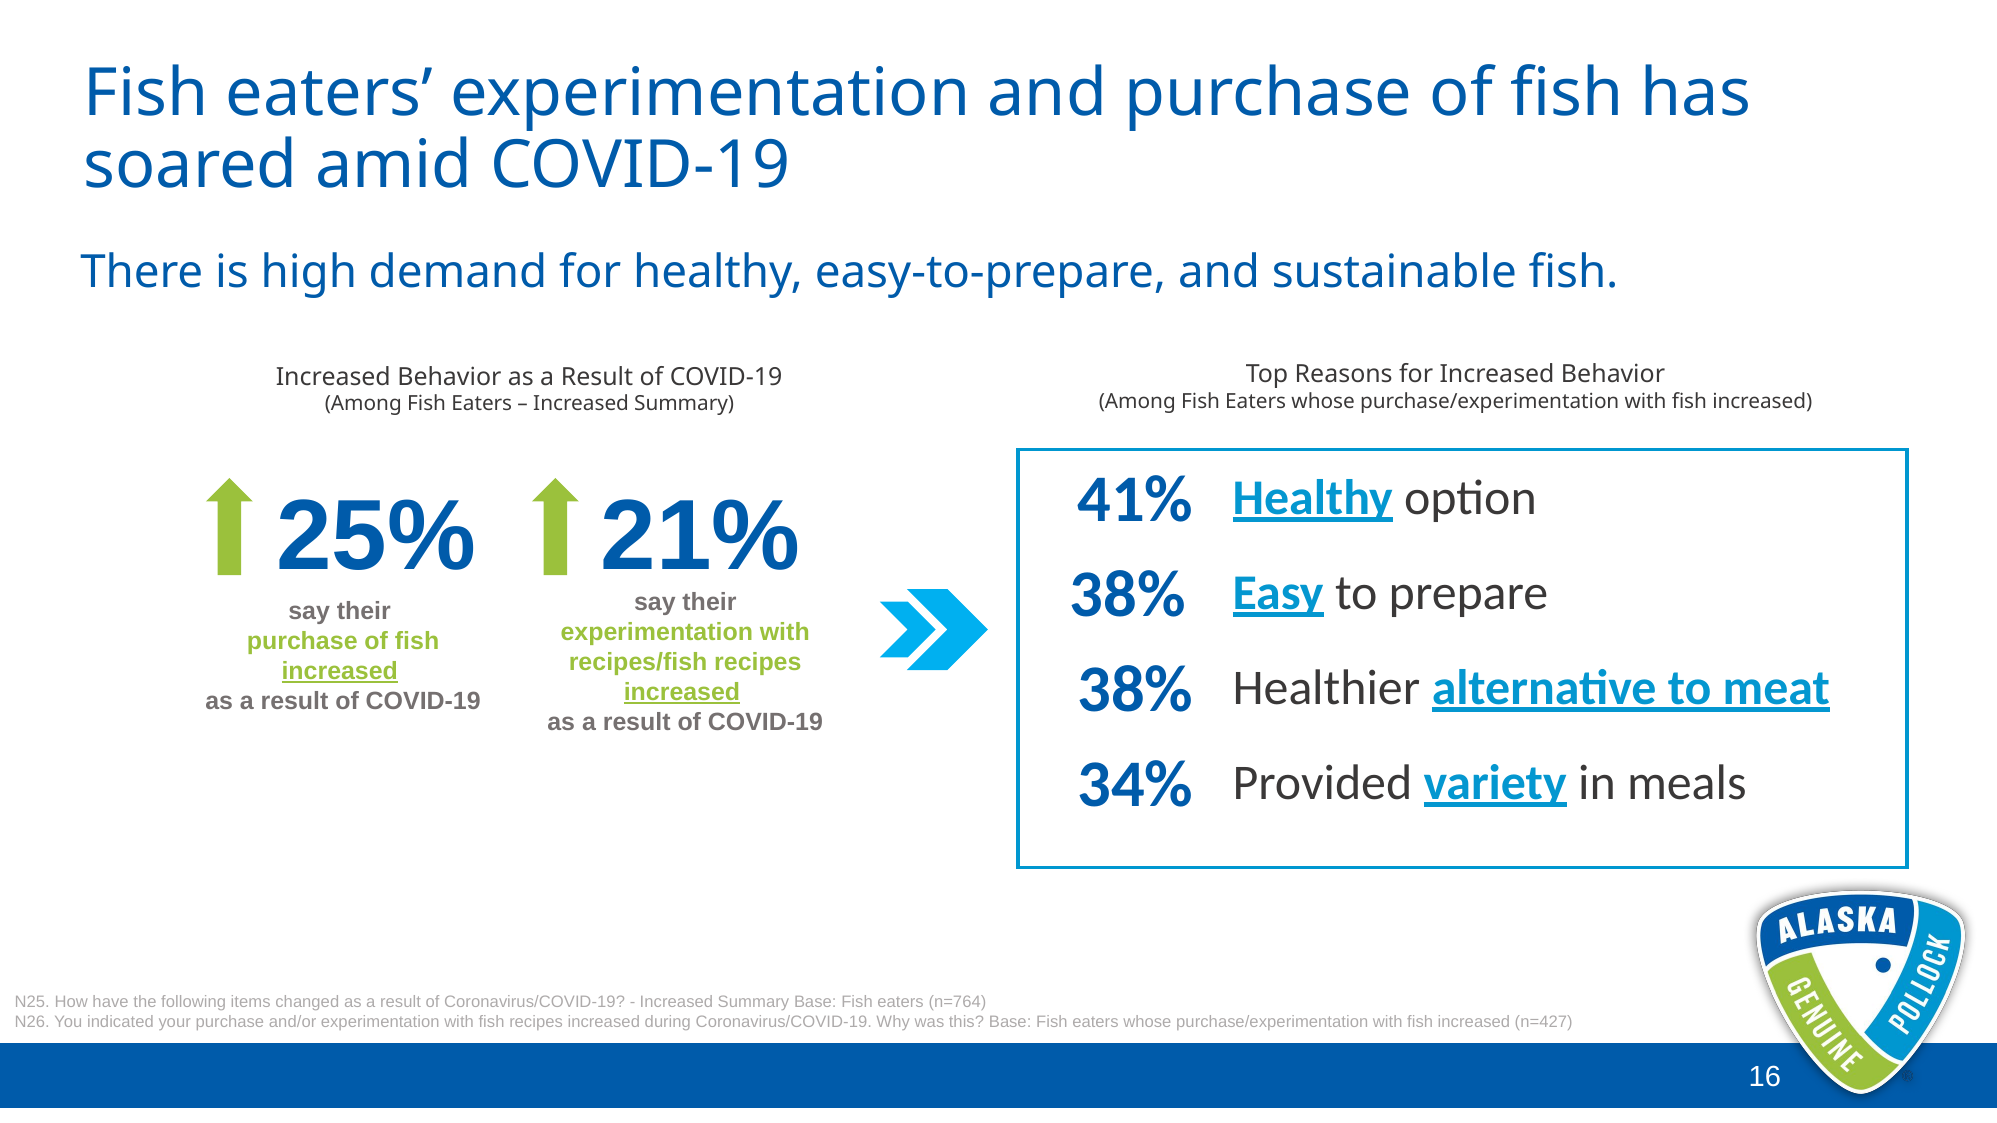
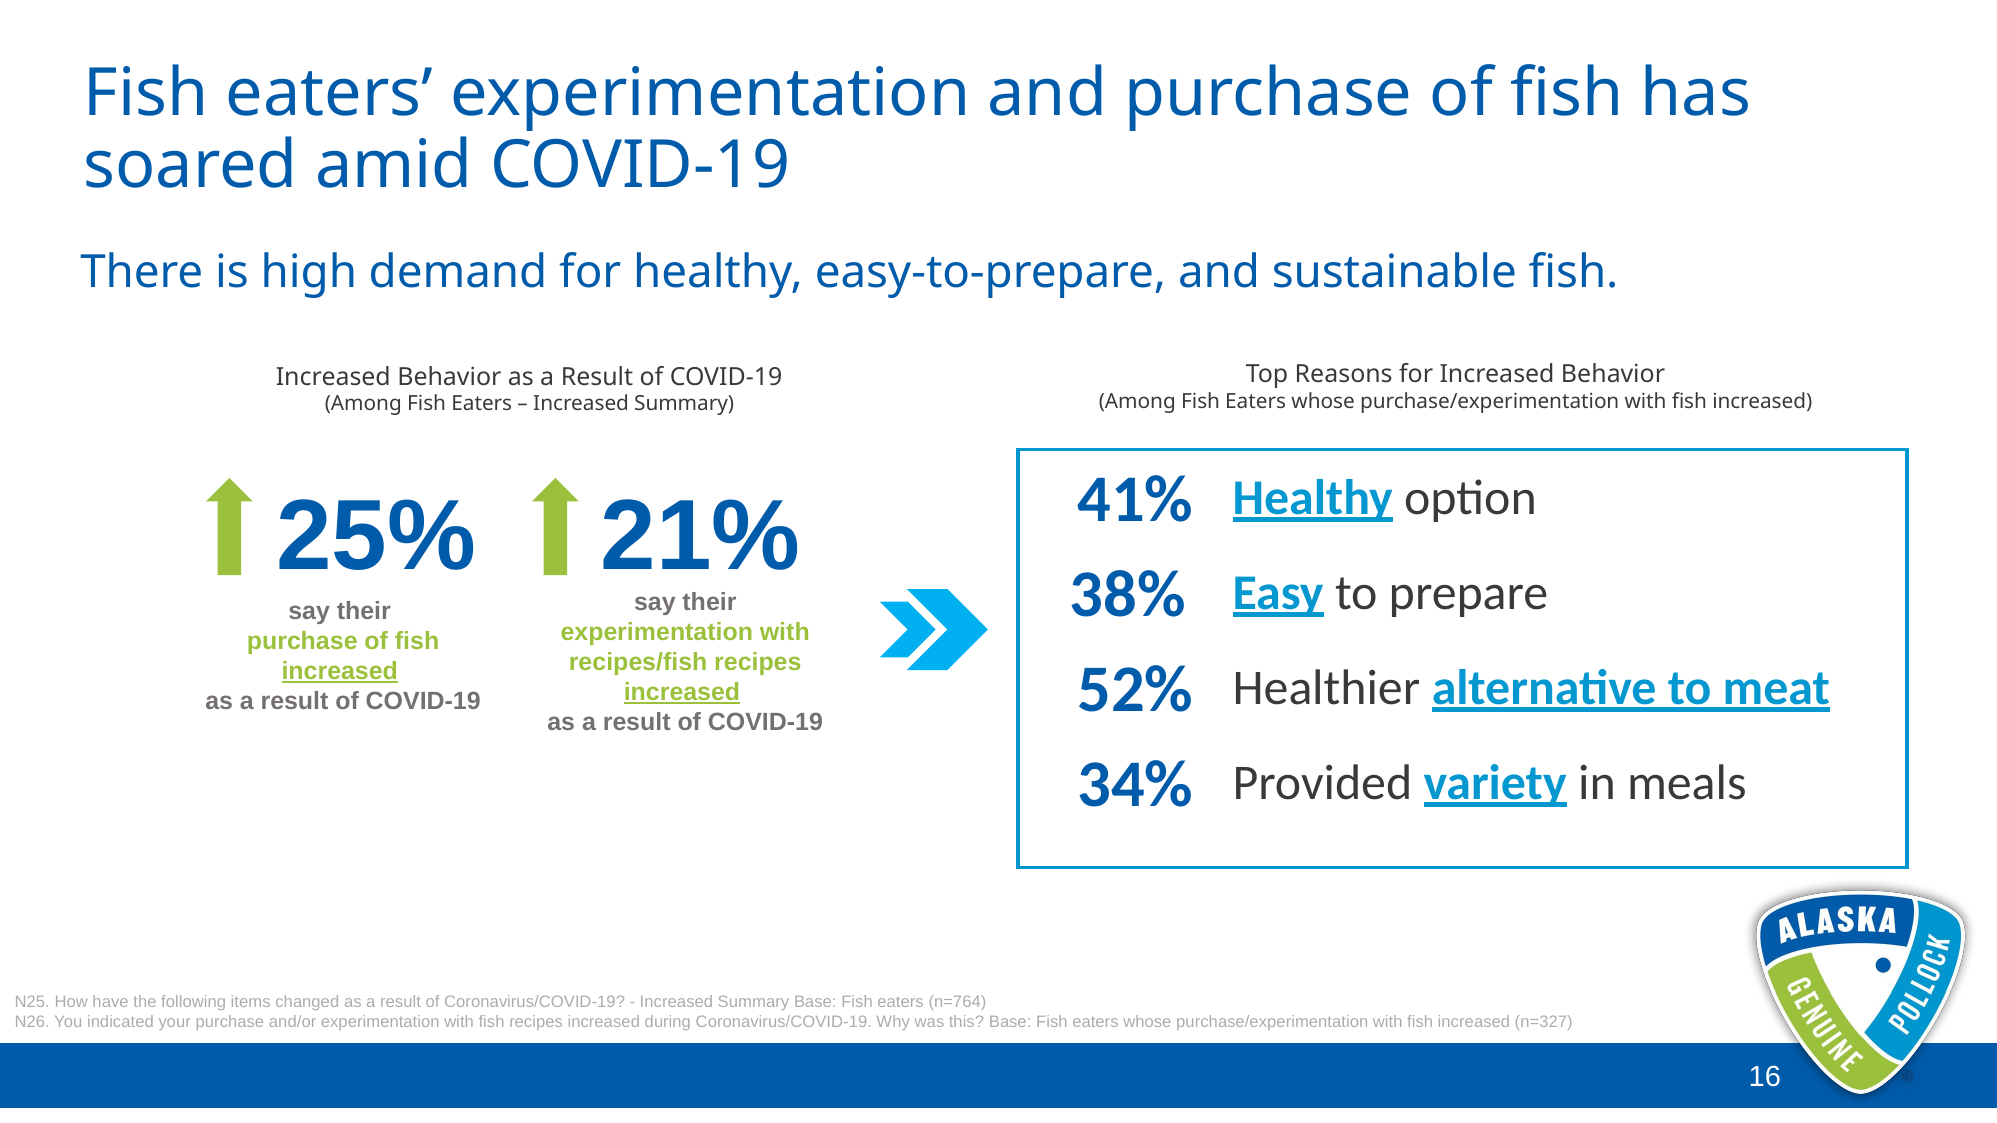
38% at (1135, 689): 38% -> 52%
n=427: n=427 -> n=327
